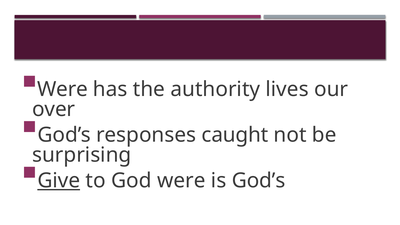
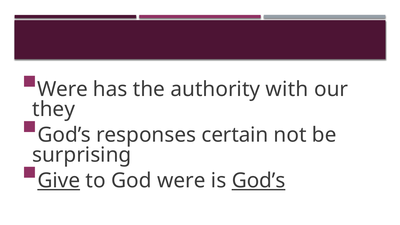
lives: lives -> with
over: over -> they
caught: caught -> certain
God’s at (259, 181) underline: none -> present
